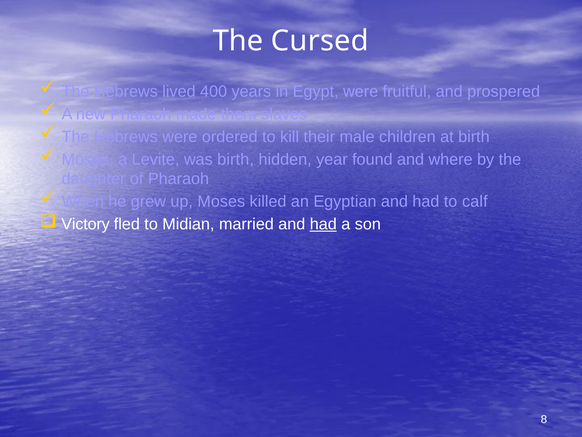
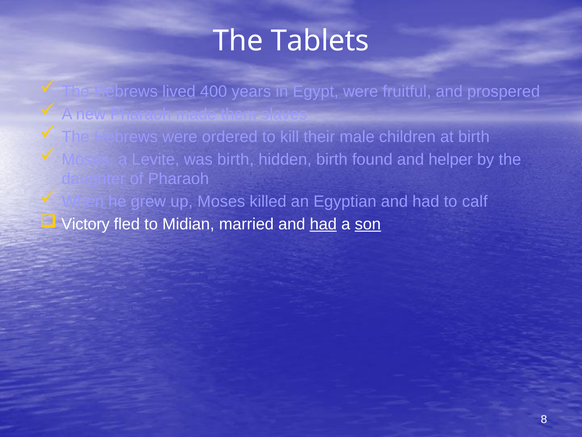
Cursed: Cursed -> Tablets
hidden year: year -> birth
where: where -> helper
son underline: none -> present
